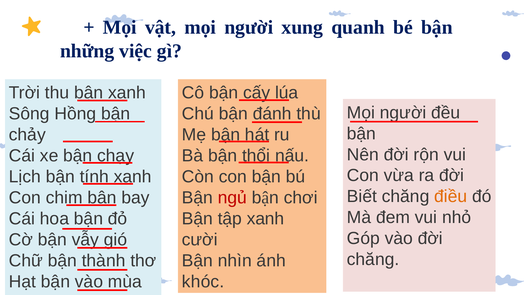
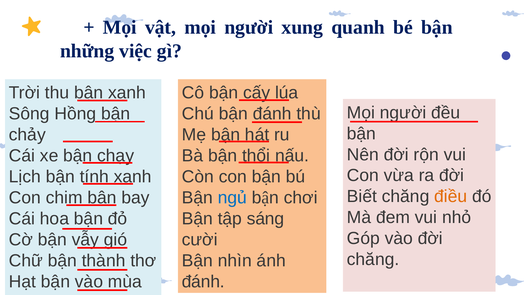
ngủ colour: red -> blue
tập xanh: xanh -> sáng
khóc at (203, 281): khóc -> đánh
